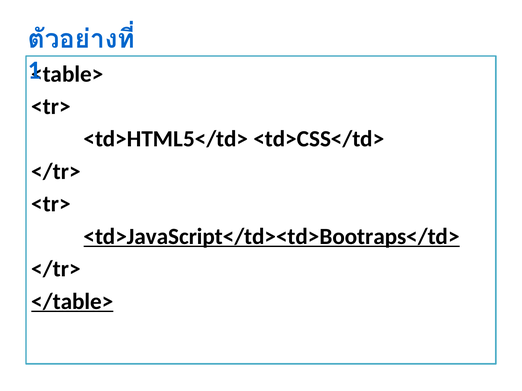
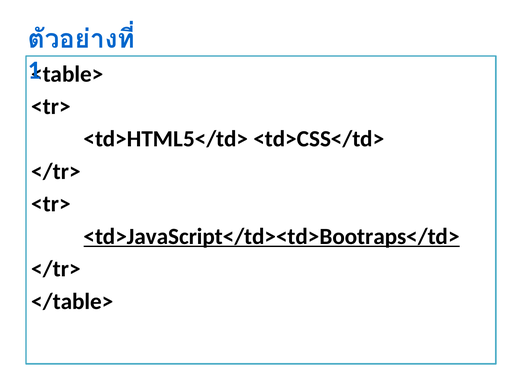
</table> underline: present -> none
